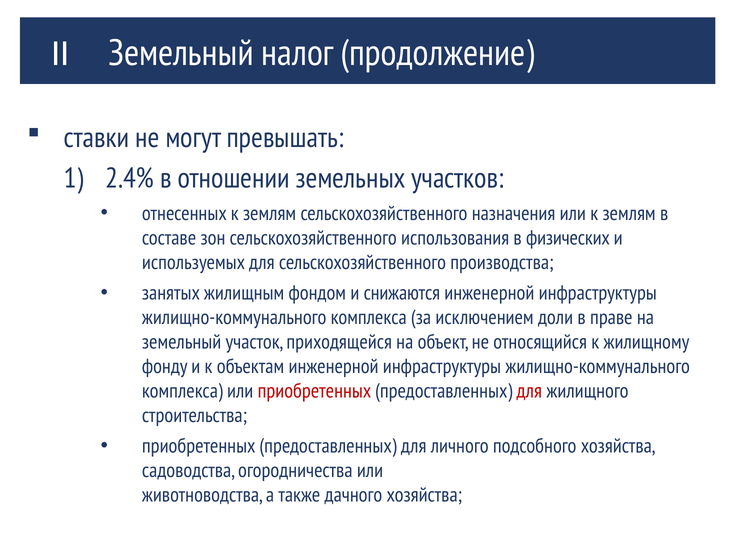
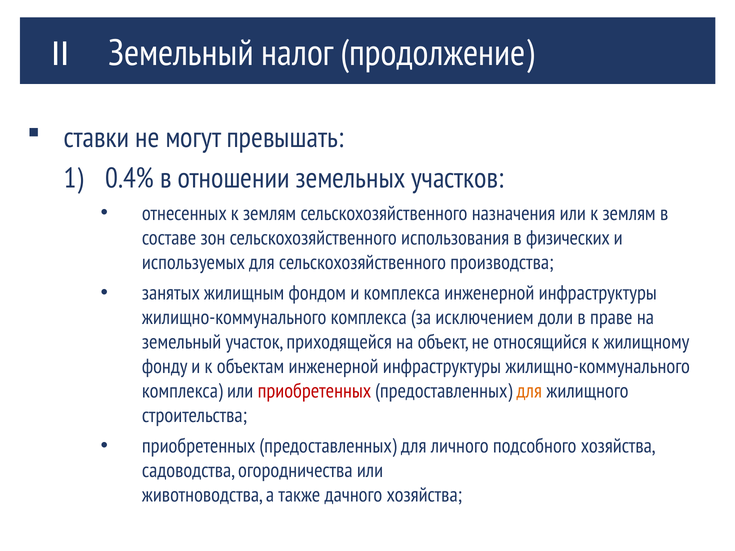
2.4%: 2.4% -> 0.4%
и снижаются: снижаются -> комплекса
для at (529, 391) colour: red -> orange
